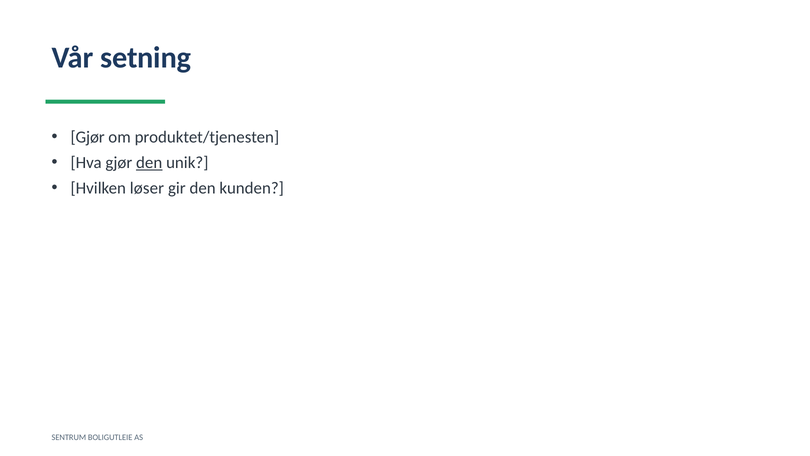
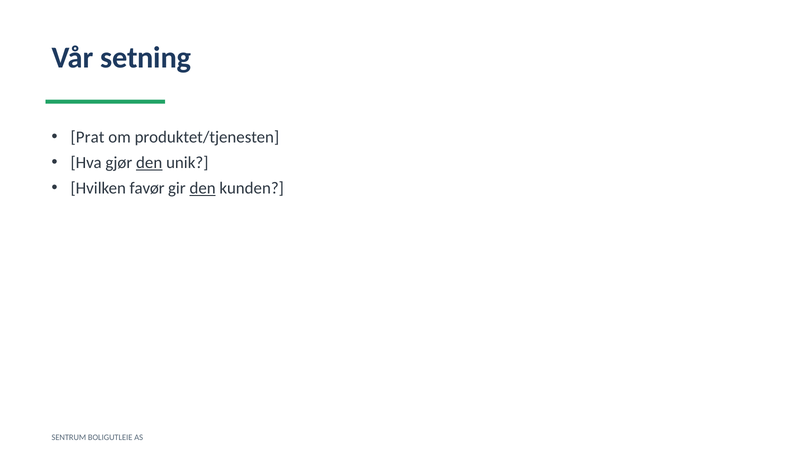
Gjør at (88, 137): Gjør -> Prat
løser: løser -> favør
den at (203, 188) underline: none -> present
